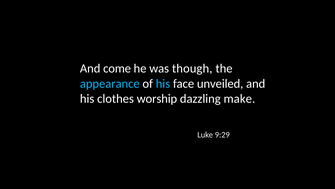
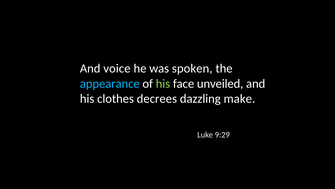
come: come -> voice
though: though -> spoken
his at (163, 83) colour: light blue -> light green
worship: worship -> decrees
